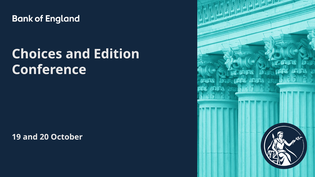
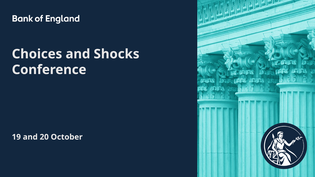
Edition: Edition -> Shocks
